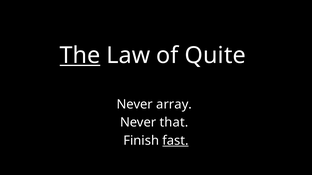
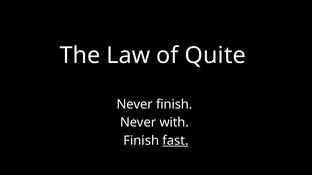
The underline: present -> none
Never array: array -> finish
that: that -> with
